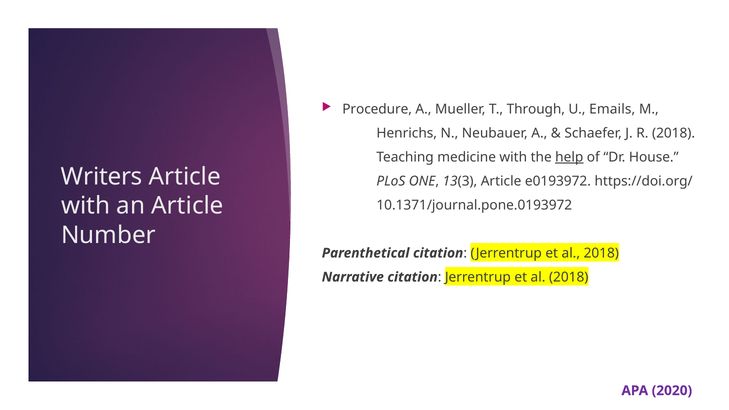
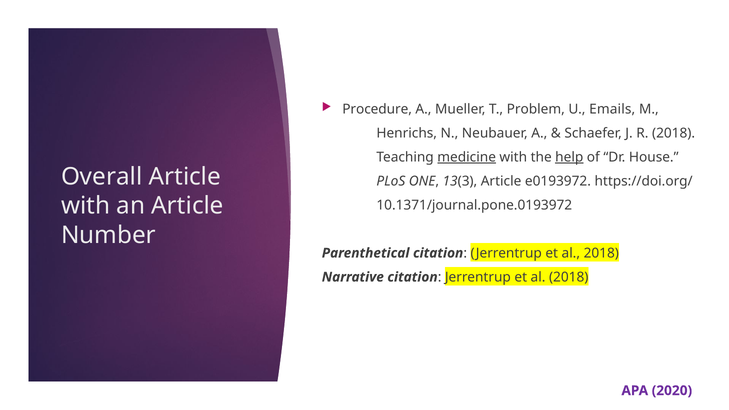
Through: Through -> Problem
medicine underline: none -> present
Writers: Writers -> Overall
